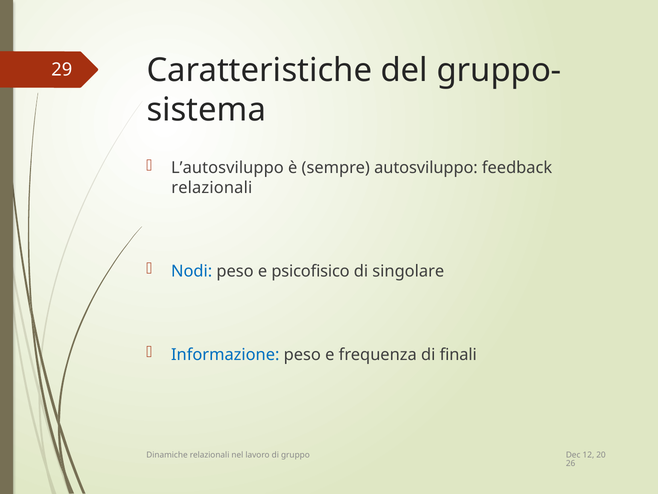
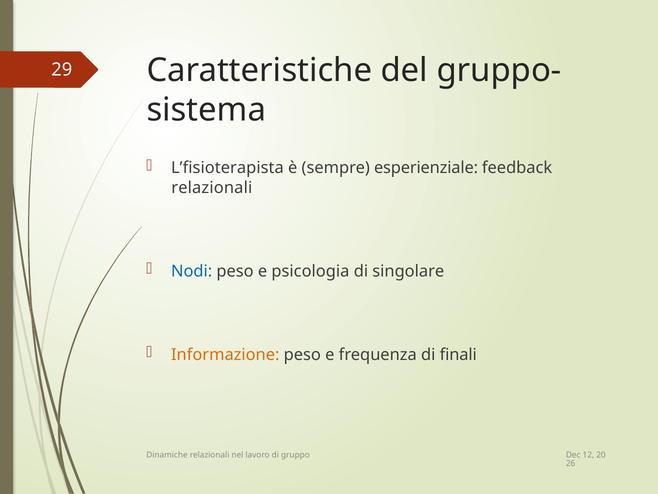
L’autosviluppo: L’autosviluppo -> L’fisioterapista
autosviluppo: autosviluppo -> esperienziale
psicofisico: psicofisico -> psicologia
Informazione colour: blue -> orange
